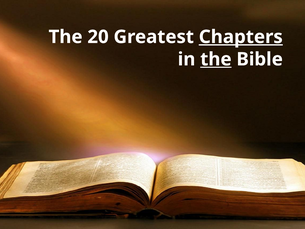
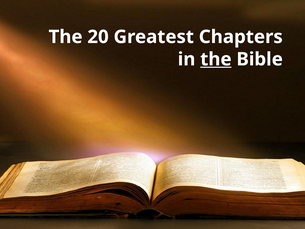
Chapters underline: present -> none
